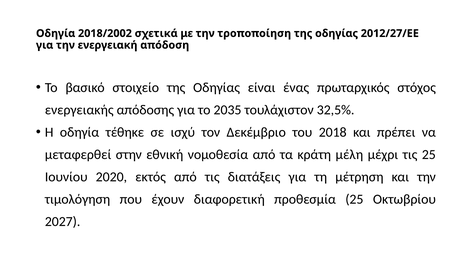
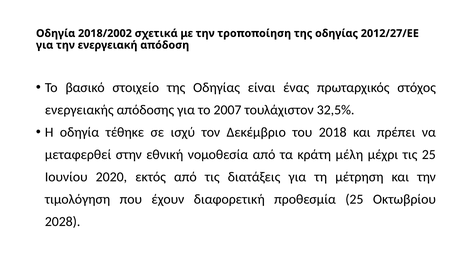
2035: 2035 -> 2007
2027: 2027 -> 2028
